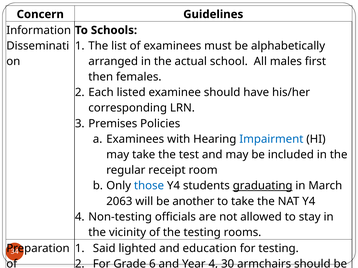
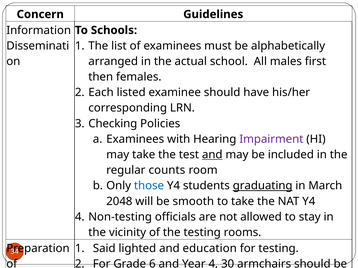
Premises: Premises -> Checking
Impairment colour: blue -> purple
and at (212, 155) underline: none -> present
receipt: receipt -> counts
2063: 2063 -> 2048
another: another -> smooth
